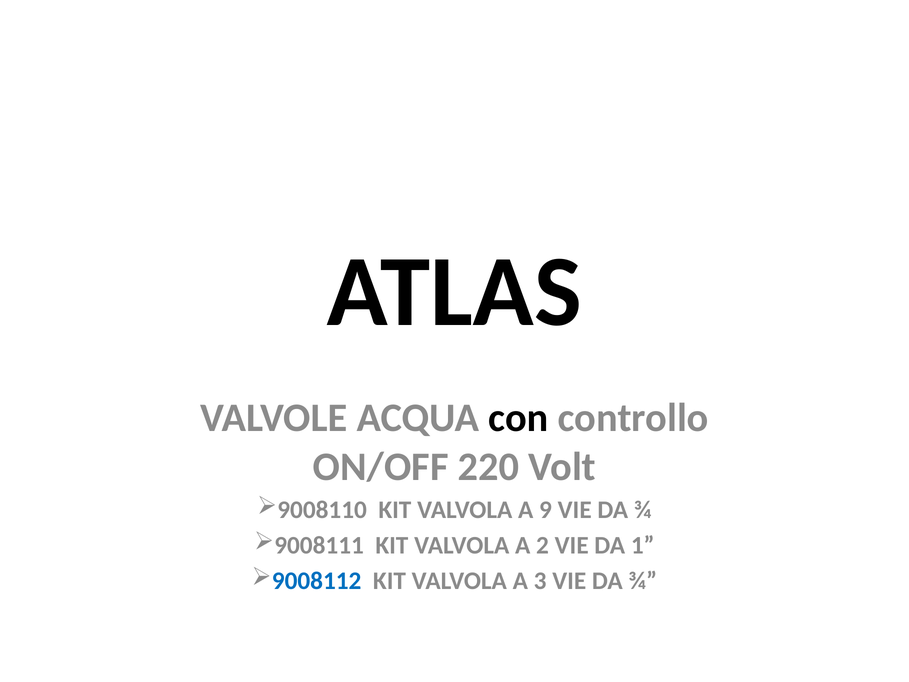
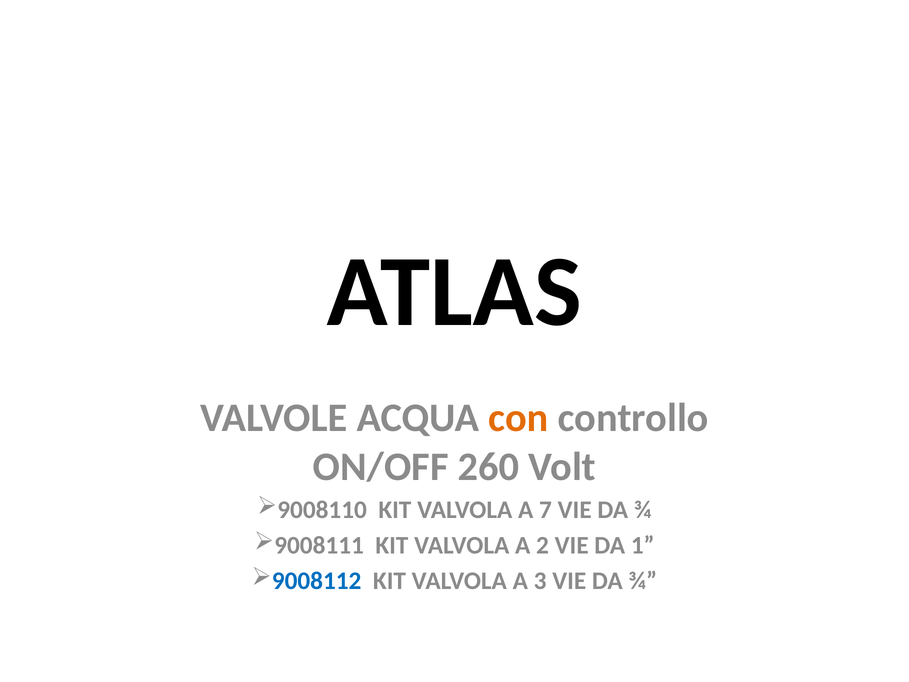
con colour: black -> orange
220: 220 -> 260
9: 9 -> 7
